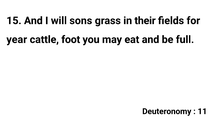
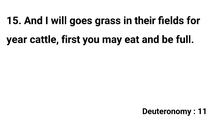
sons: sons -> goes
foot: foot -> first
